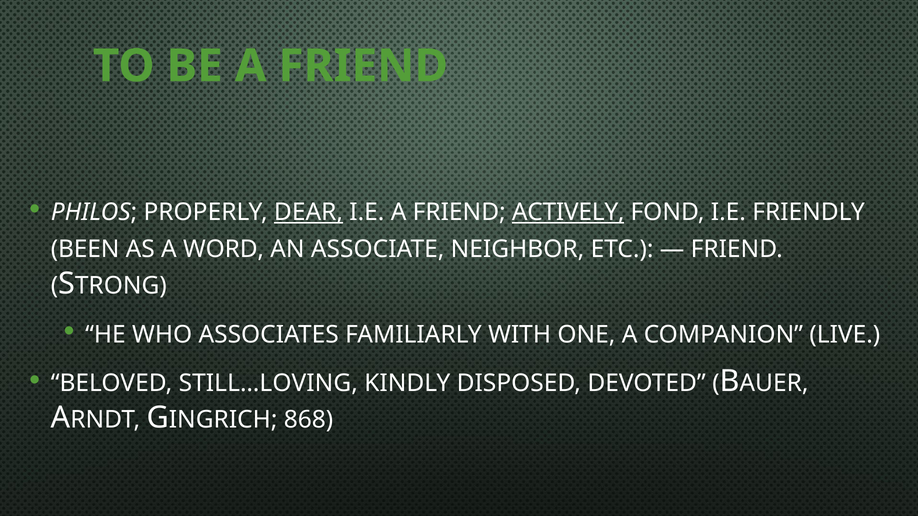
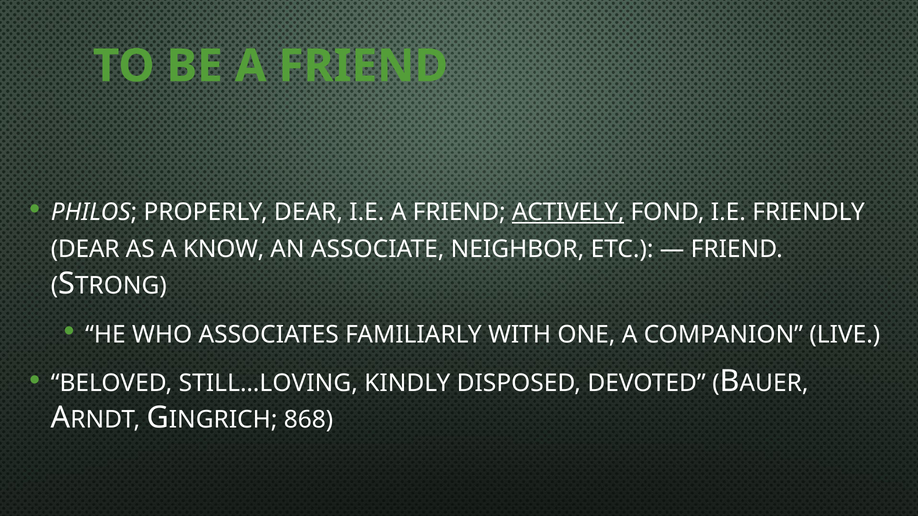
DEAR at (309, 213) underline: present -> none
BEEN at (85, 249): BEEN -> DEAR
WORD: WORD -> KNOW
